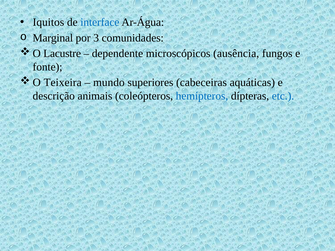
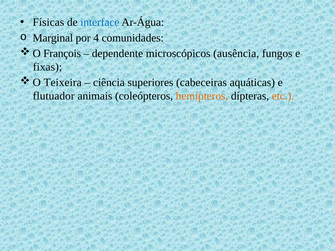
Iquitos: Iquitos -> Físicas
3: 3 -> 4
Lacustre: Lacustre -> François
fonte: fonte -> fixas
mundo: mundo -> ciência
descrição: descrição -> flutuador
hemípteros colour: blue -> orange
etc colour: blue -> orange
